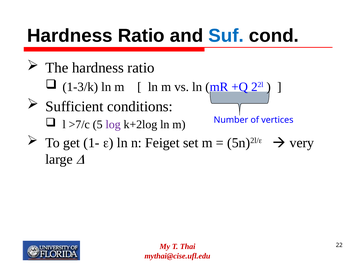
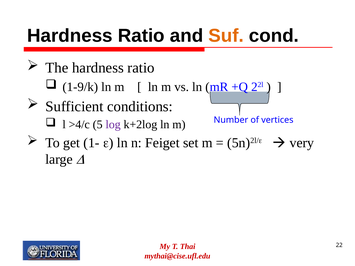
Suf colour: blue -> orange
1-3/k: 1-3/k -> 1-9/k
>7/c: >7/c -> >4/c
